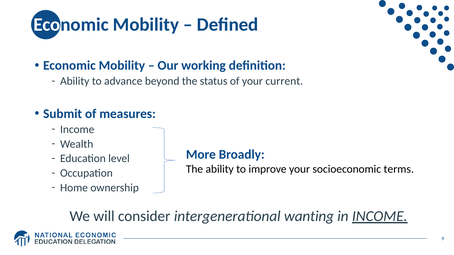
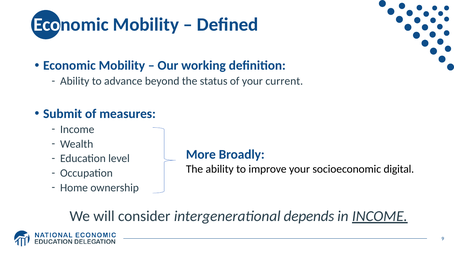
terms: terms -> digital
wanting: wanting -> depends
